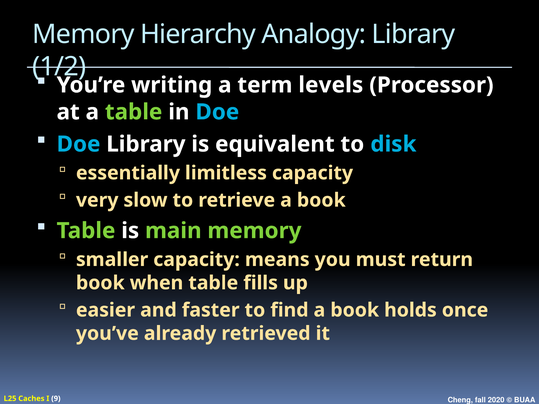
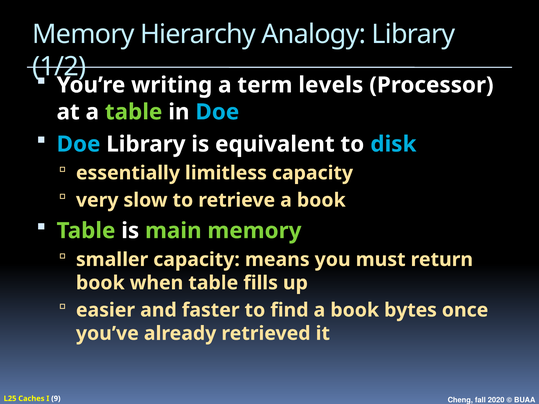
holds: holds -> bytes
